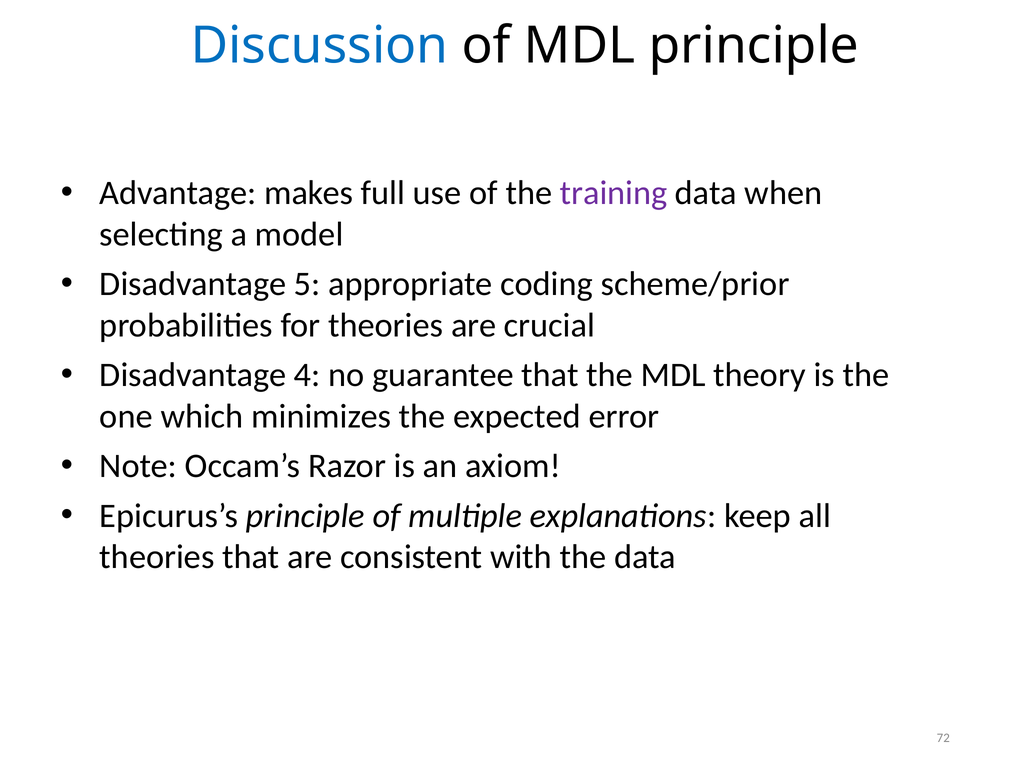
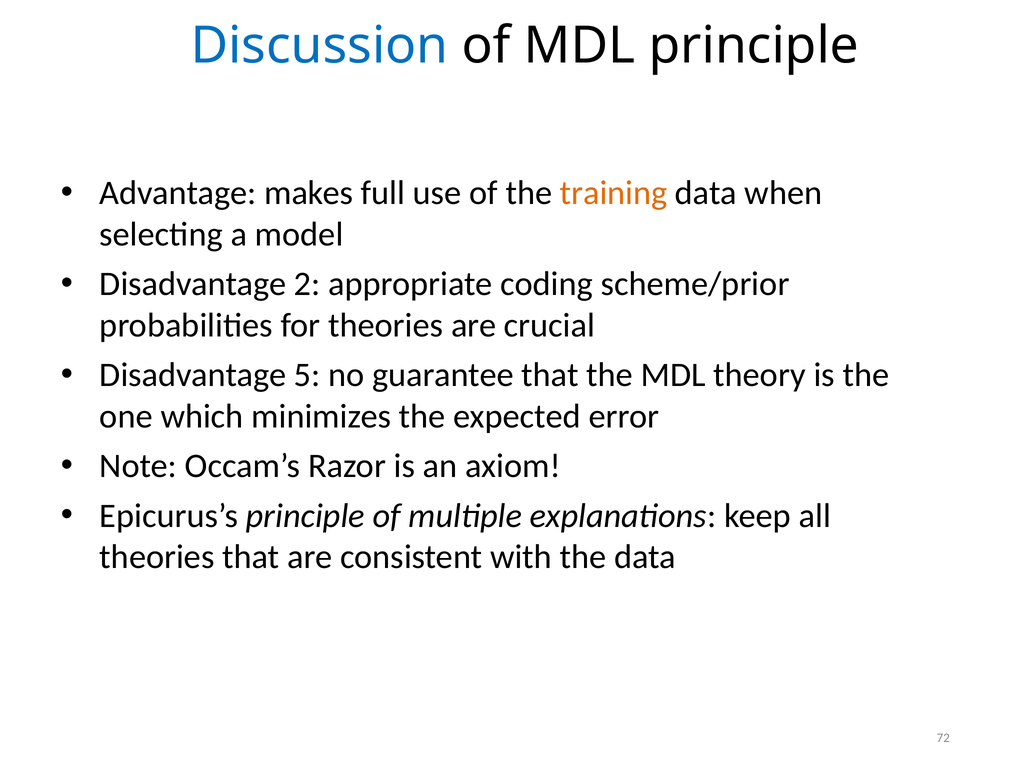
training colour: purple -> orange
5: 5 -> 2
4: 4 -> 5
